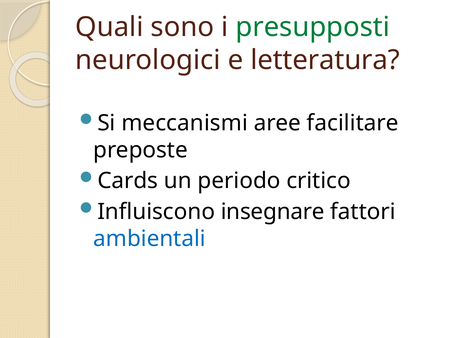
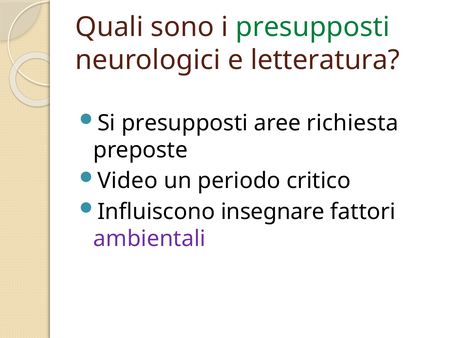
Si meccanismi: meccanismi -> presupposti
facilitare: facilitare -> richiesta
Cards: Cards -> Video
ambientali colour: blue -> purple
